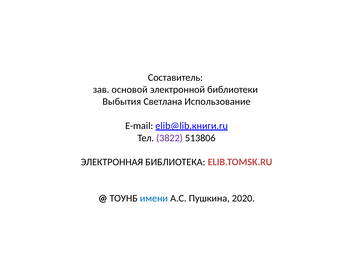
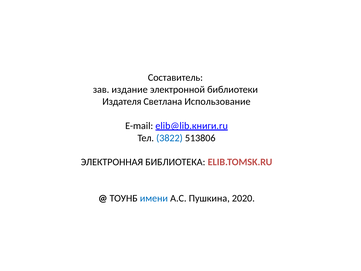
основой: основой -> издание
Выбытия: Выбытия -> Издателя
3822 colour: purple -> blue
